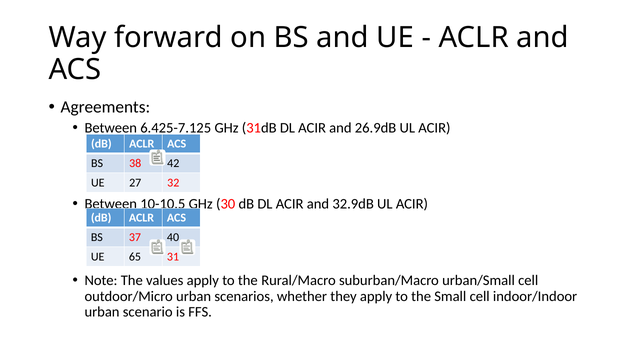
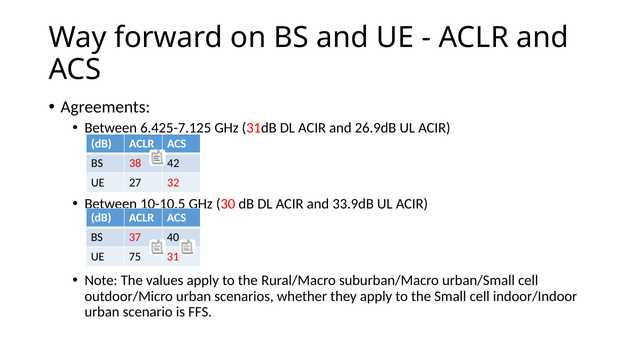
32.9dB: 32.9dB -> 33.9dB
65: 65 -> 75
